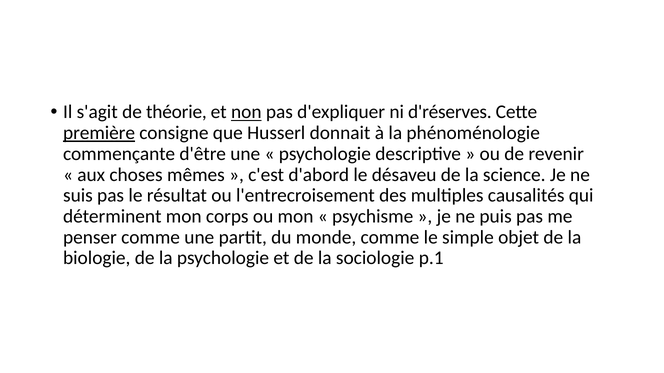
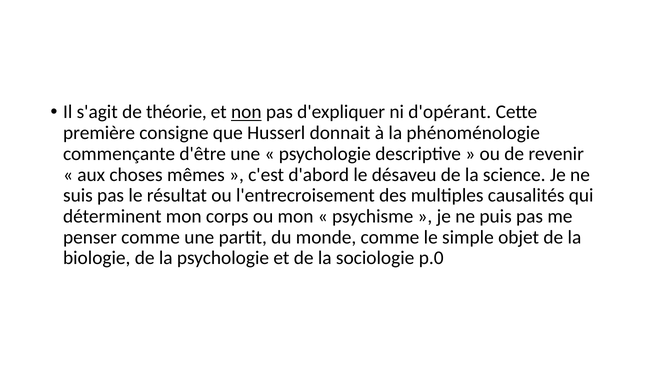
d'réserves: d'réserves -> d'opérant
première underline: present -> none
p.1: p.1 -> p.0
